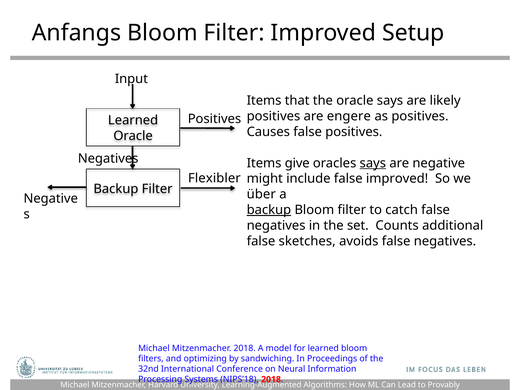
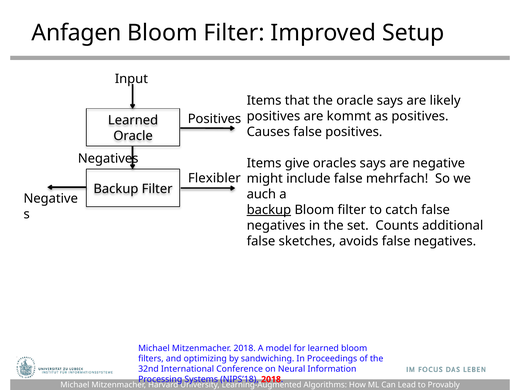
Anfangs: Anfangs -> Anfagen
engere: engere -> kommt
says at (373, 163) underline: present -> none
false improved: improved -> mehrfach
über: über -> auch
